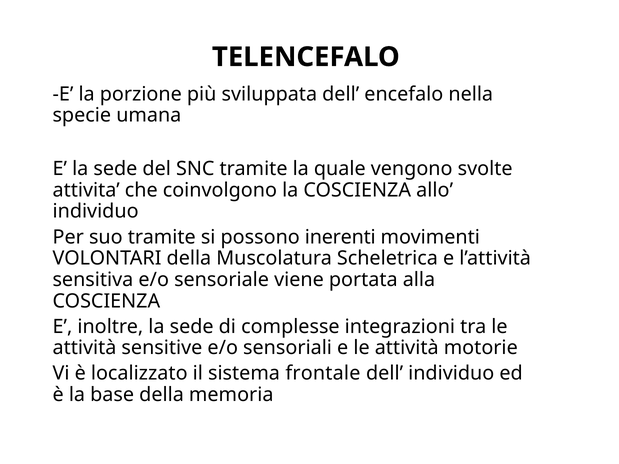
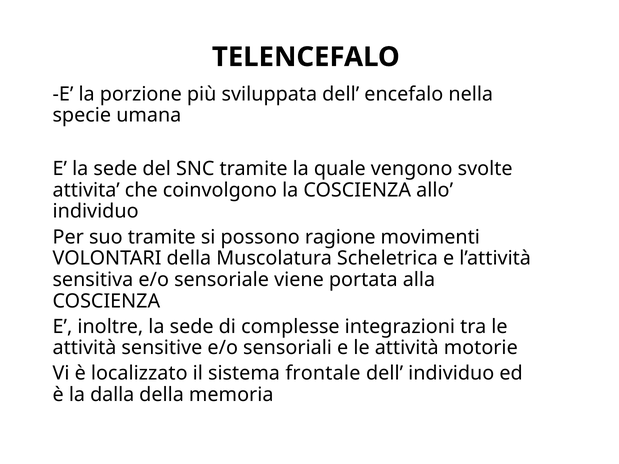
inerenti: inerenti -> ragione
base: base -> dalla
